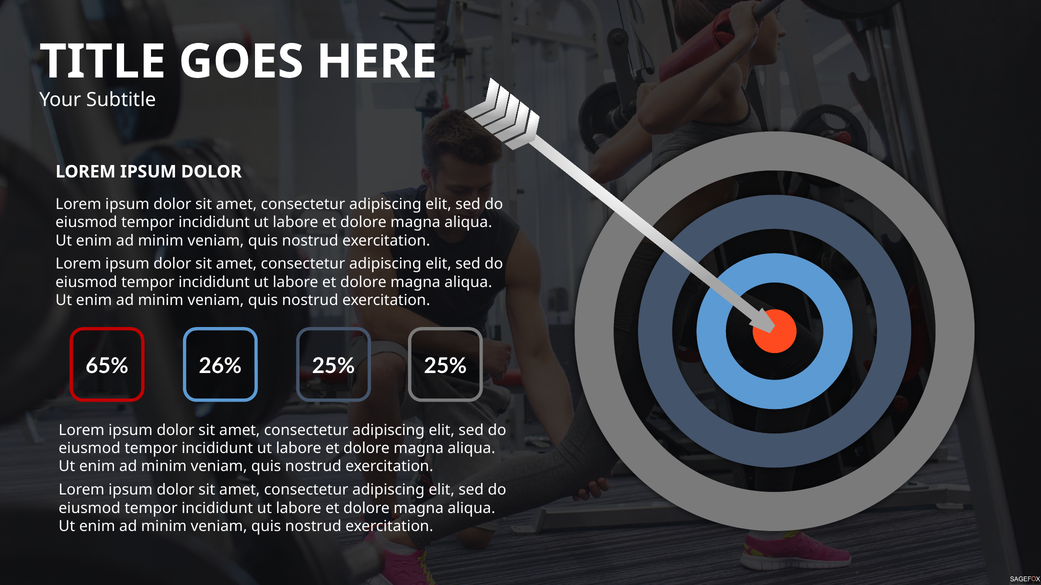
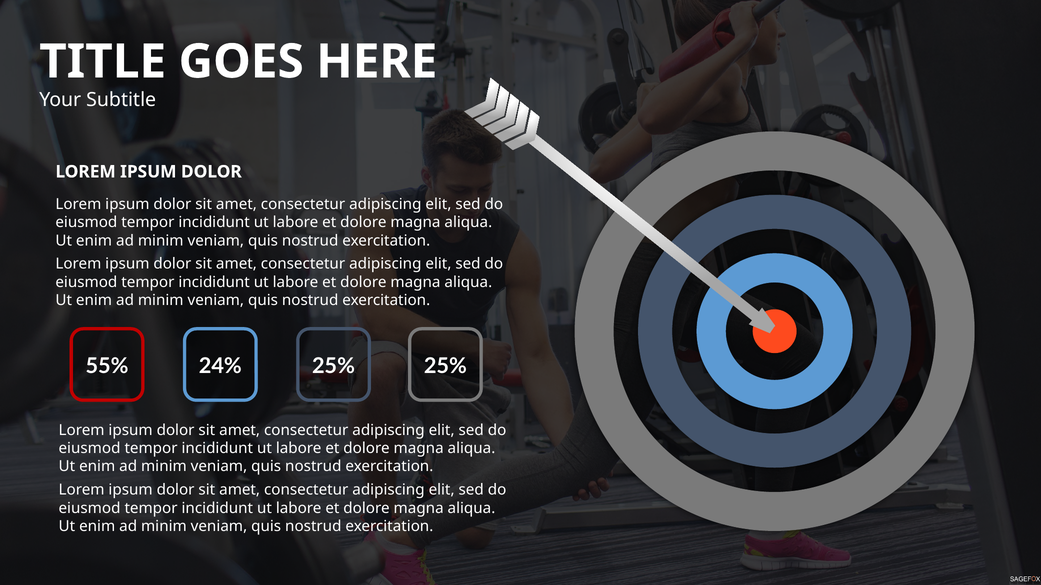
65%: 65% -> 55%
26%: 26% -> 24%
